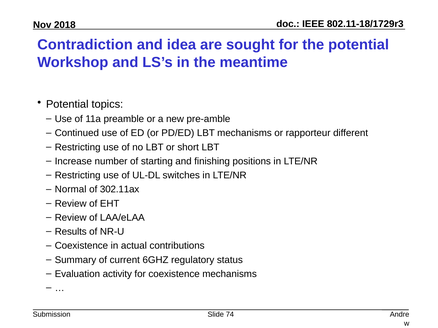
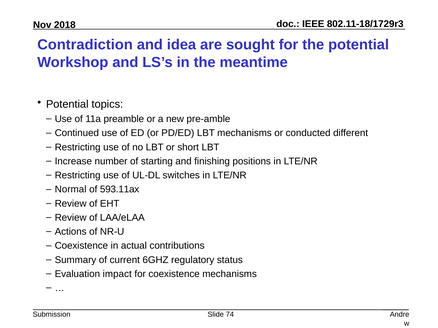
rapporteur: rapporteur -> conducted
302.11ax: 302.11ax -> 593.11ax
Results: Results -> Actions
activity: activity -> impact
